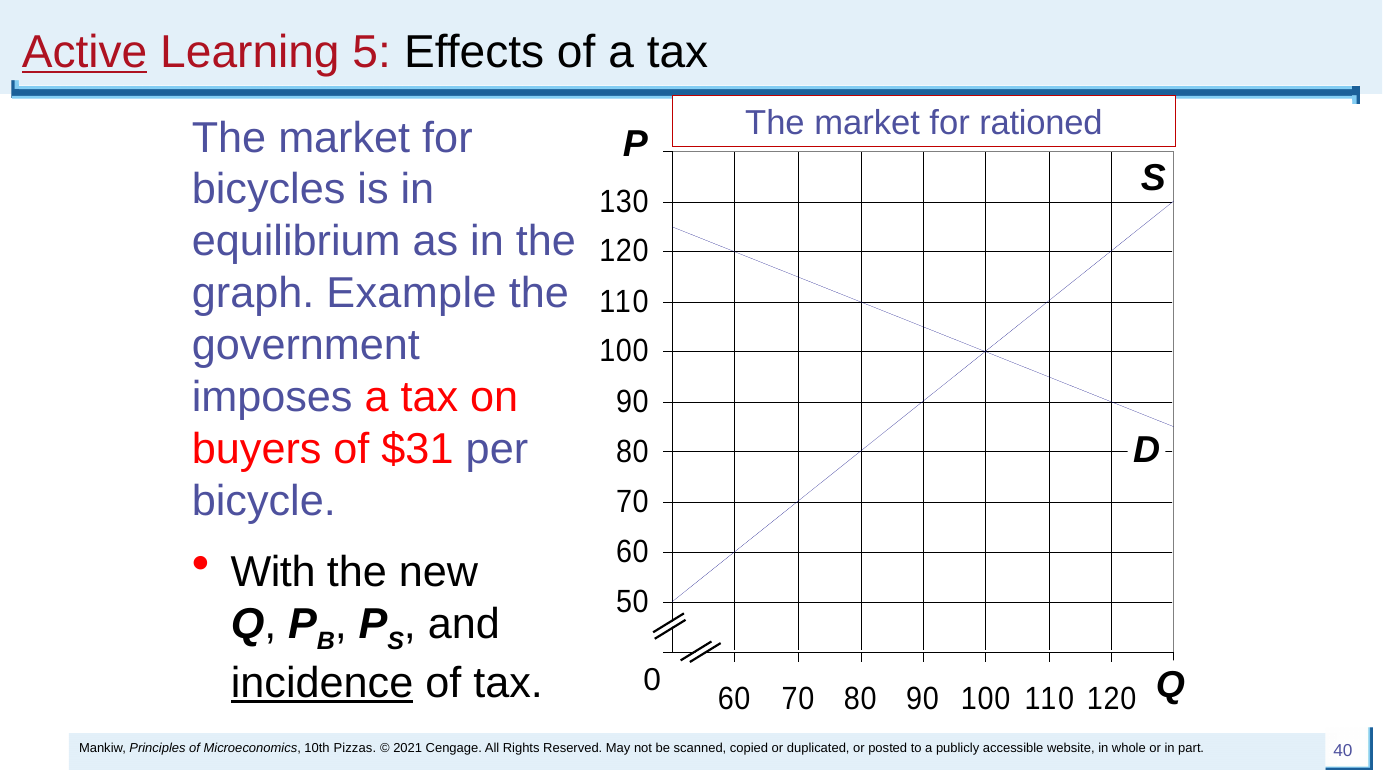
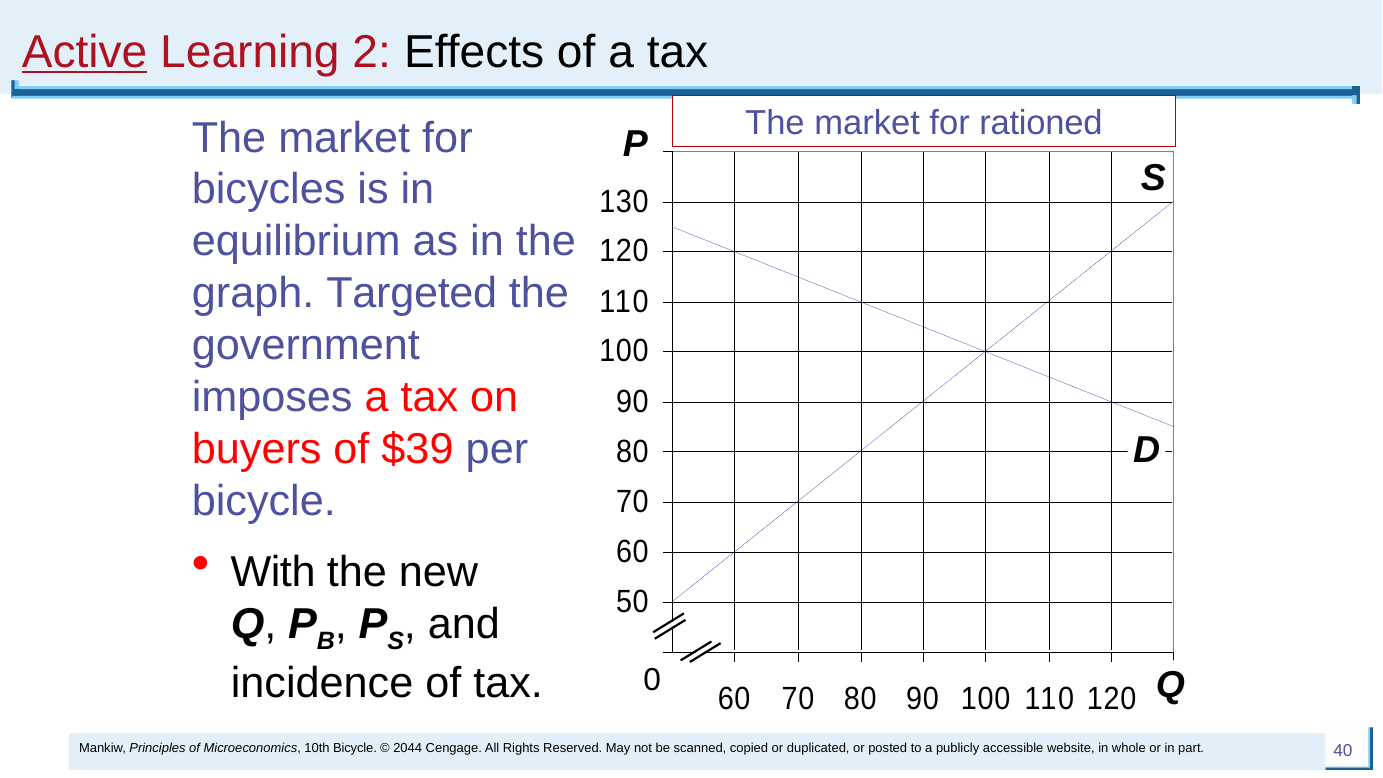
5: 5 -> 2
Example: Example -> Targeted
$31: $31 -> $39
incidence underline: present -> none
10th Pizzas: Pizzas -> Bicycle
2021: 2021 -> 2044
